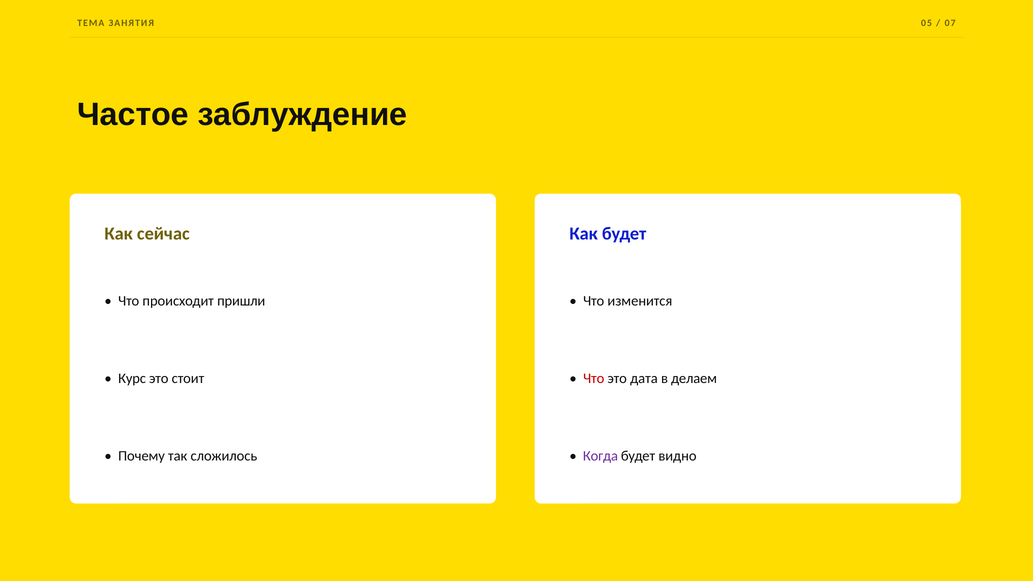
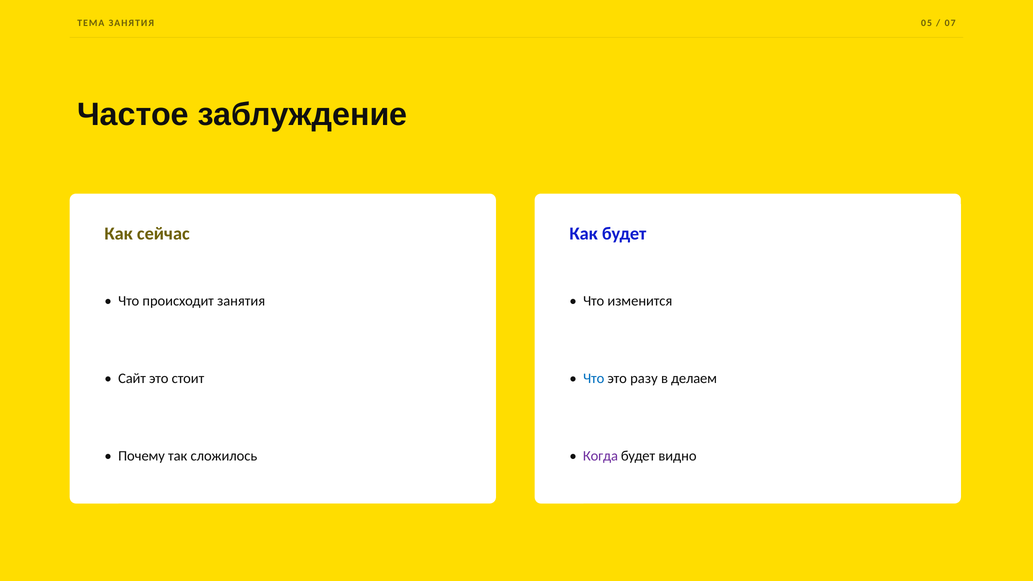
происходит пришли: пришли -> занятия
Курс: Курс -> Сайт
Что at (594, 379) colour: red -> blue
дата: дата -> разу
